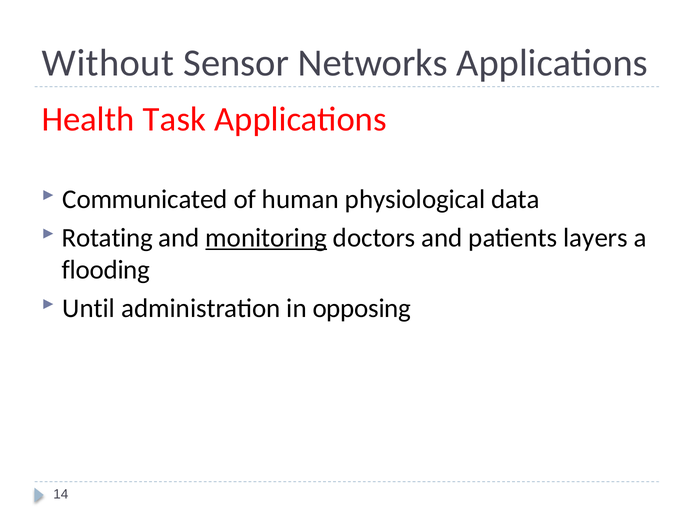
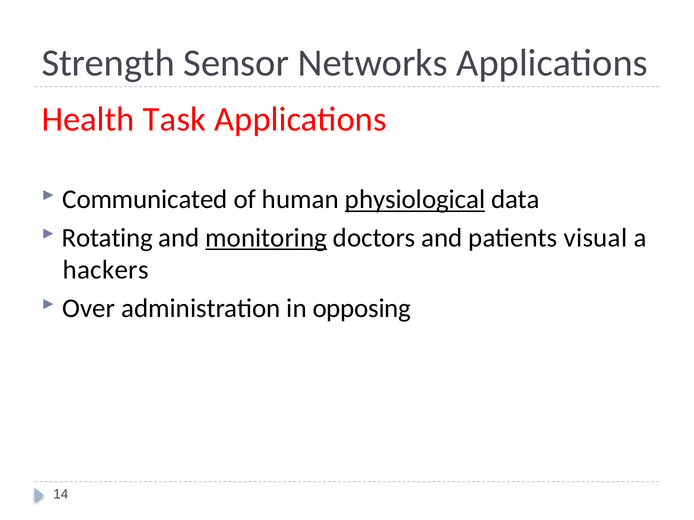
Without: Without -> Strength
physiological underline: none -> present
layers: layers -> visual
flooding: flooding -> hackers
Until: Until -> Over
